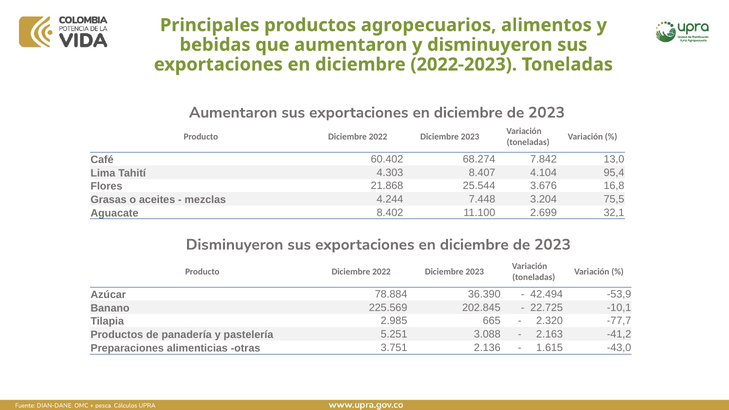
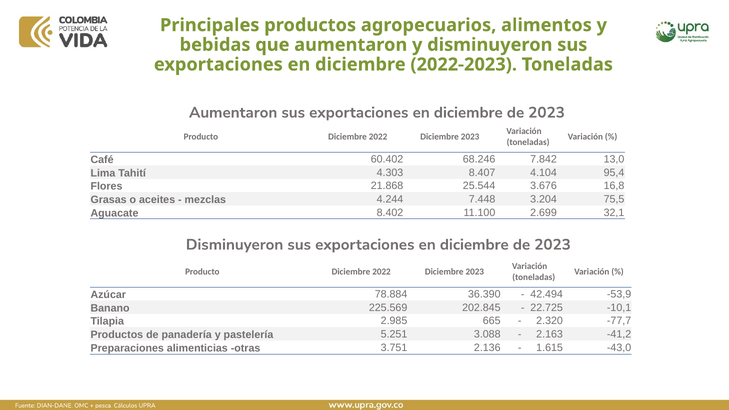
68.274: 68.274 -> 68.246
